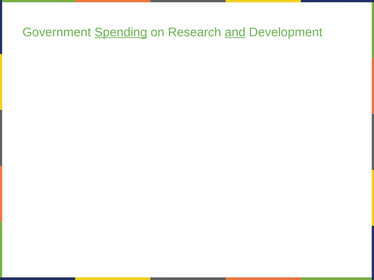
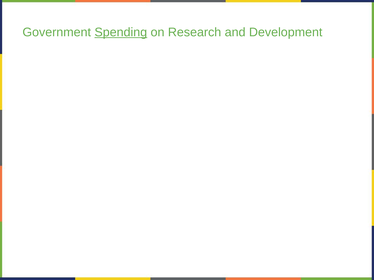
and underline: present -> none
